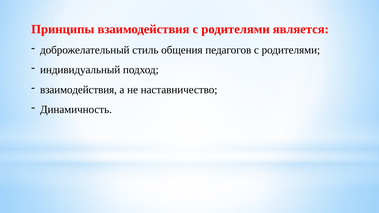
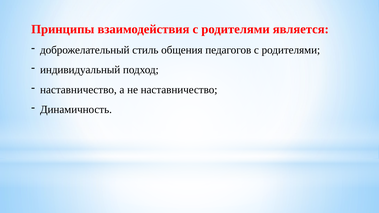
взаимодействия at (78, 90): взаимодействия -> наставничество
